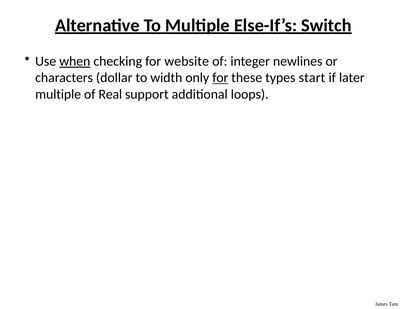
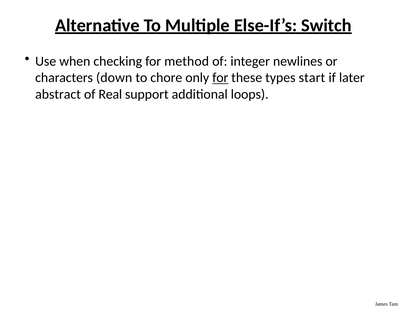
when underline: present -> none
website: website -> method
dollar: dollar -> down
width: width -> chore
multiple at (58, 94): multiple -> abstract
